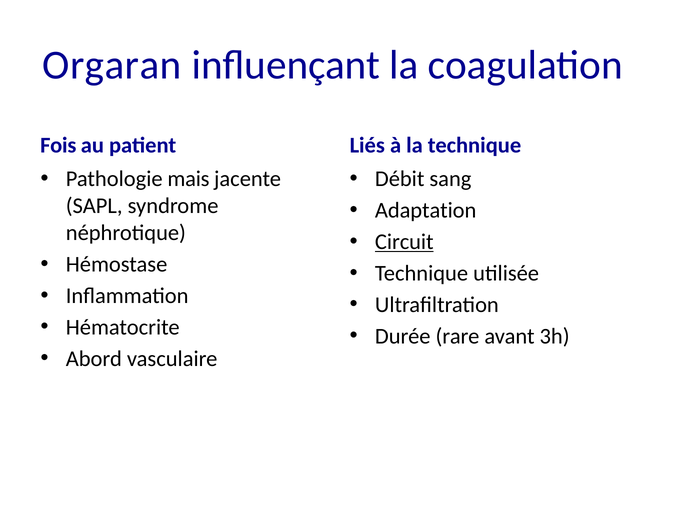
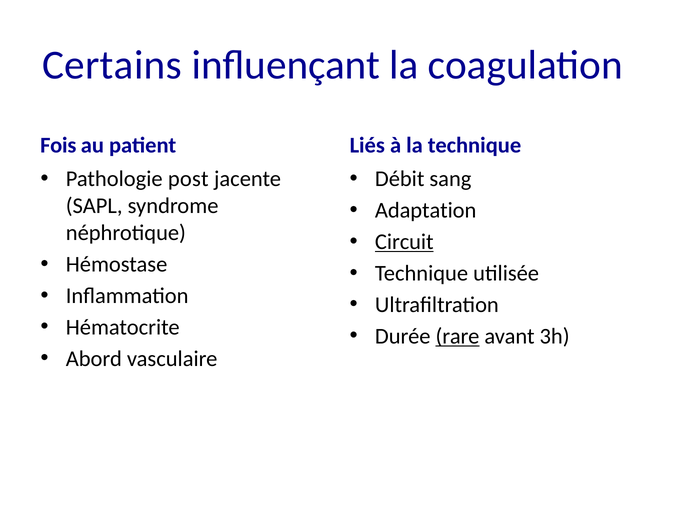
Orgaran: Orgaran -> Certains
mais: mais -> post
rare underline: none -> present
